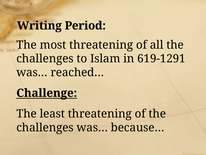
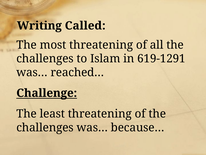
Period: Period -> Called
